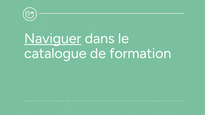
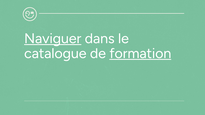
formation underline: none -> present
